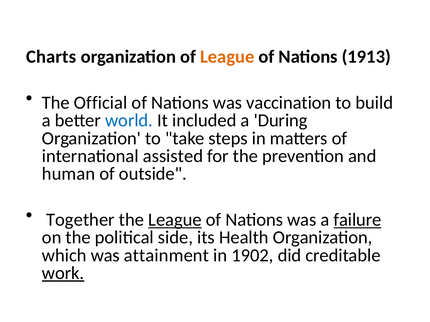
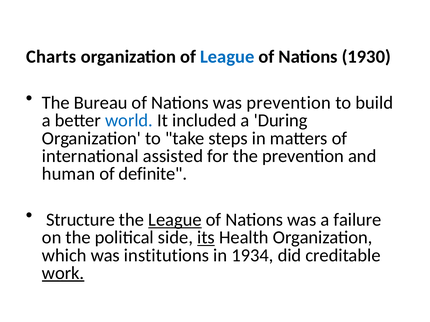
League at (227, 57) colour: orange -> blue
1913: 1913 -> 1930
Official: Official -> Bureau
was vaccination: vaccination -> prevention
outside: outside -> definite
Together: Together -> Structure
failure underline: present -> none
its underline: none -> present
attainment: attainment -> institutions
1902: 1902 -> 1934
